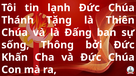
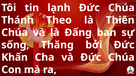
Tặng: Tặng -> Theo
Thông: Thông -> Thăng
